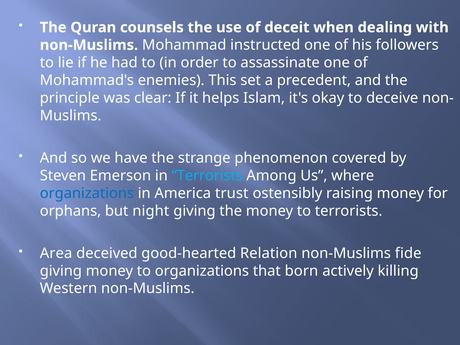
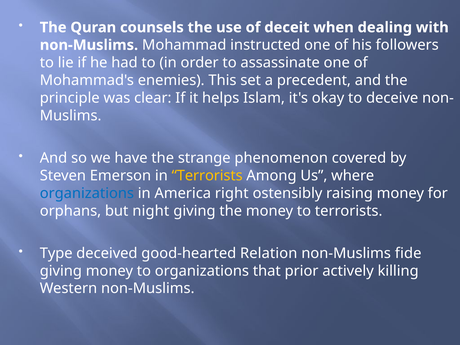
Terrorists at (207, 176) colour: light blue -> yellow
trust: trust -> right
Area: Area -> Type
born: born -> prior
